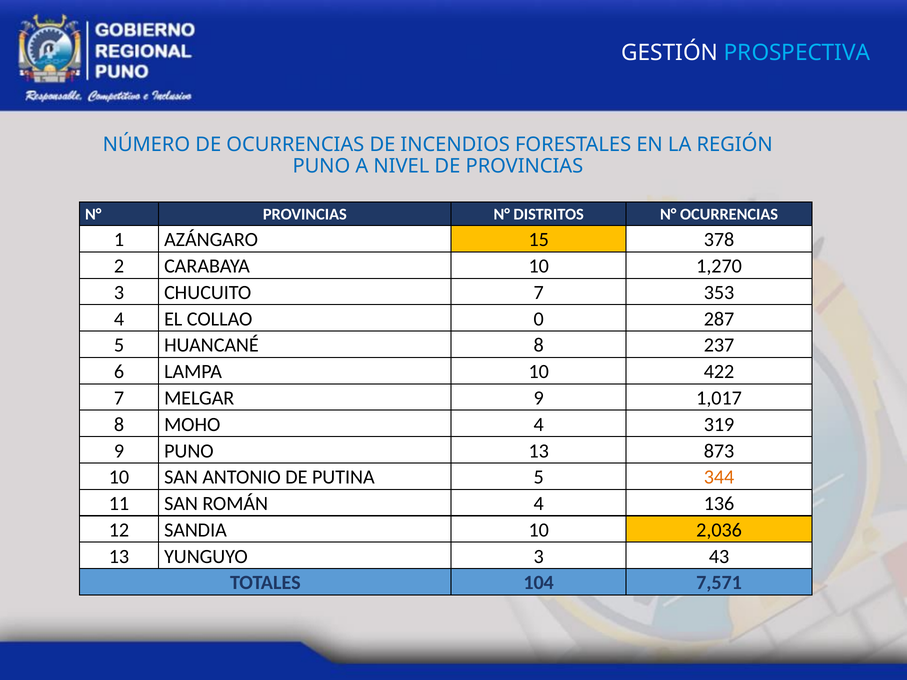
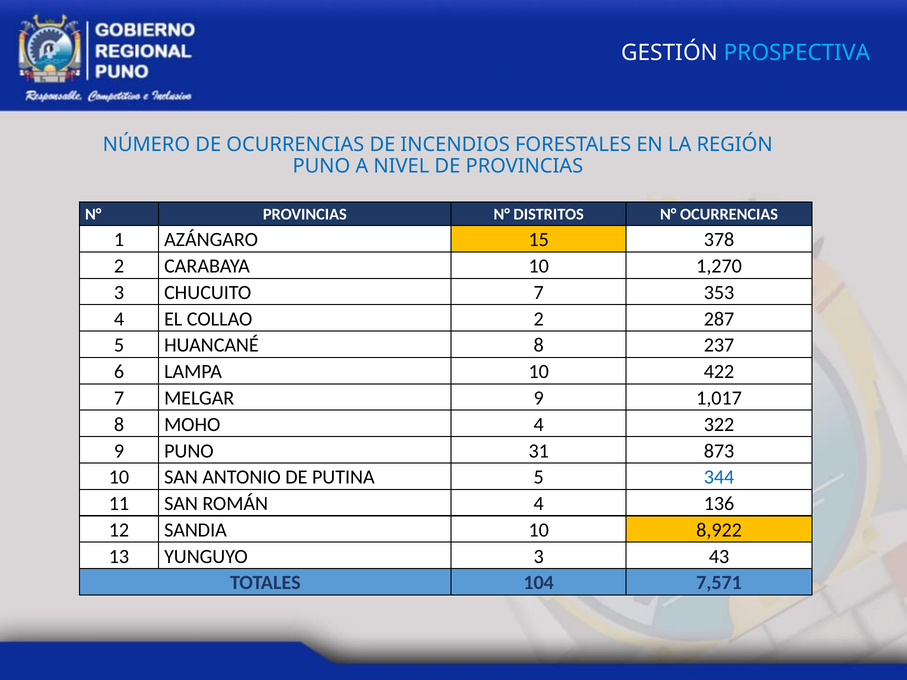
COLLAO 0: 0 -> 2
319: 319 -> 322
PUNO 13: 13 -> 31
344 colour: orange -> blue
2,036: 2,036 -> 8,922
